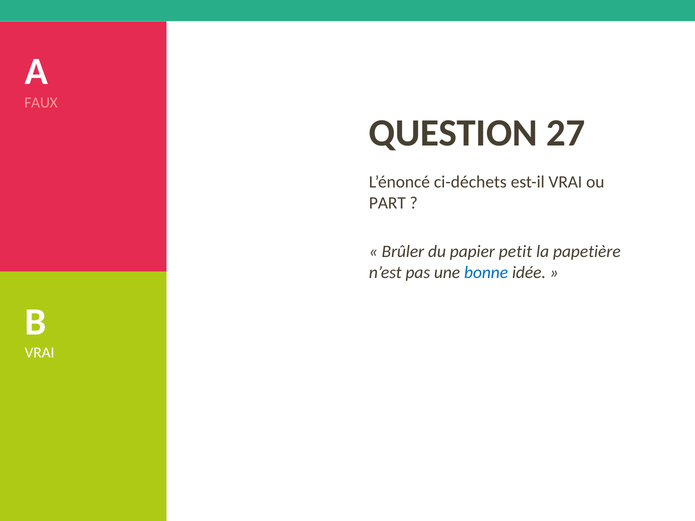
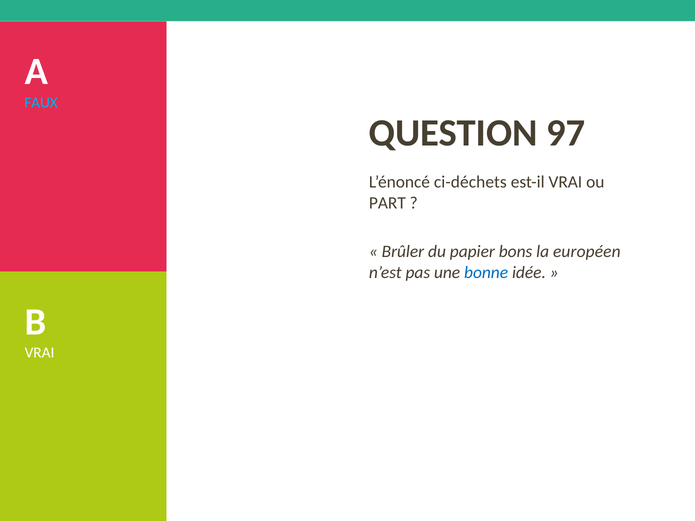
FAUX colour: pink -> light blue
27: 27 -> 97
petit: petit -> bons
papetière: papetière -> européen
